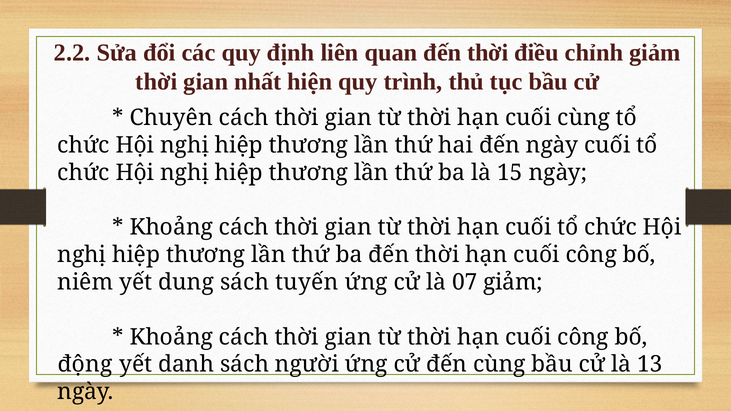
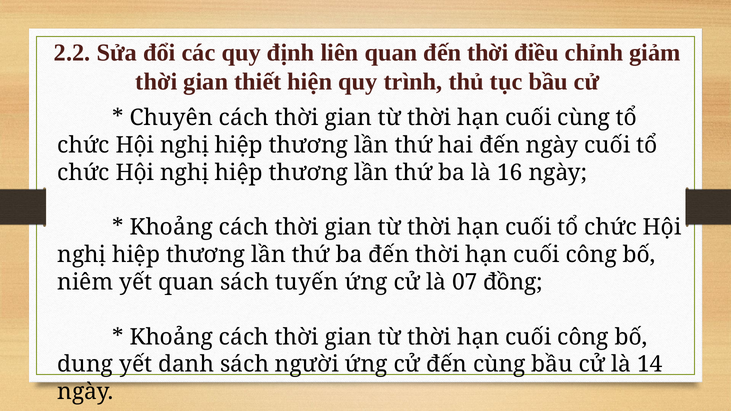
nhất: nhất -> thiết
15: 15 -> 16
yết dung: dung -> quan
07 giảm: giảm -> đồng
động: động -> dung
13: 13 -> 14
